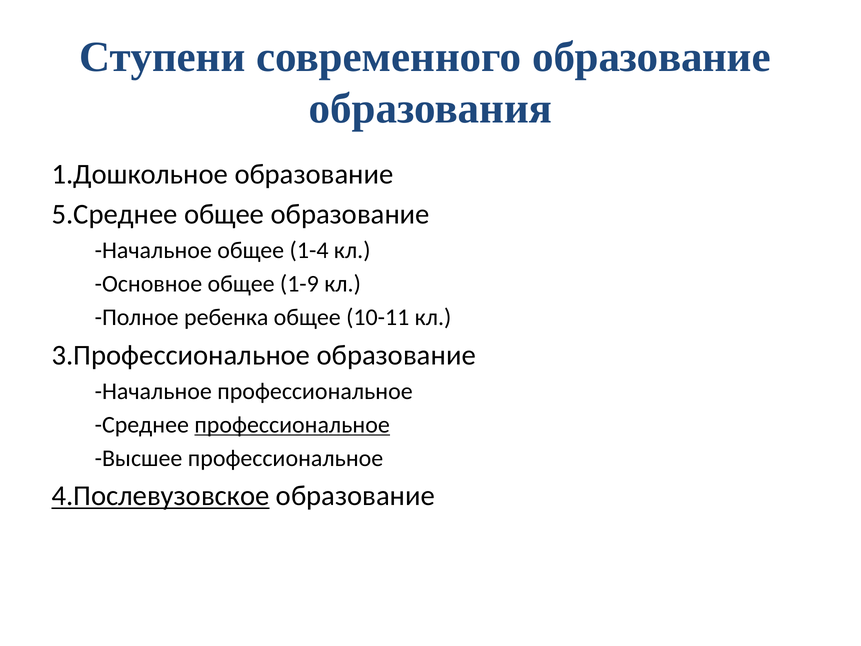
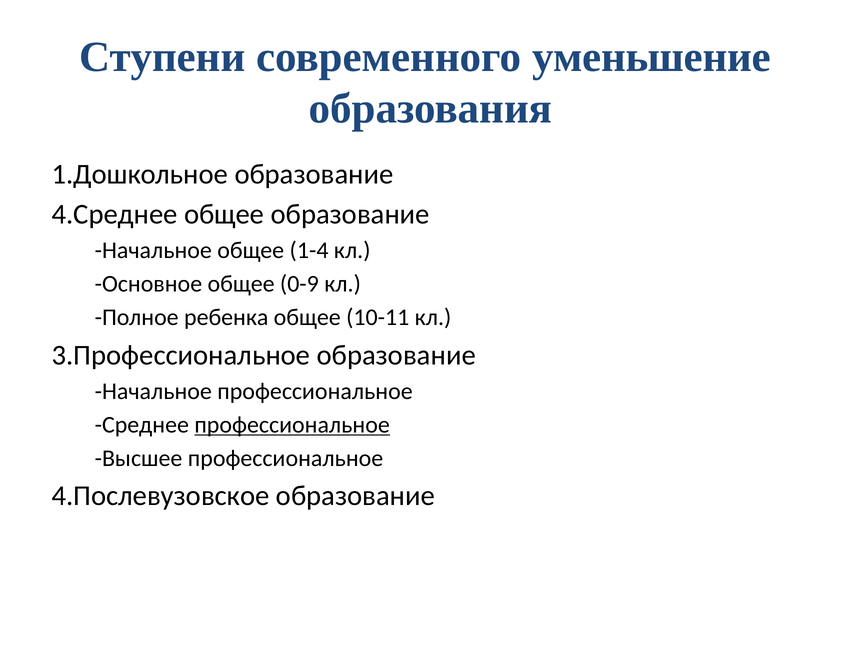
современного образование: образование -> уменьшение
5.Среднее: 5.Среднее -> 4.Среднее
1-9: 1-9 -> 0-9
4.Послевузовское underline: present -> none
